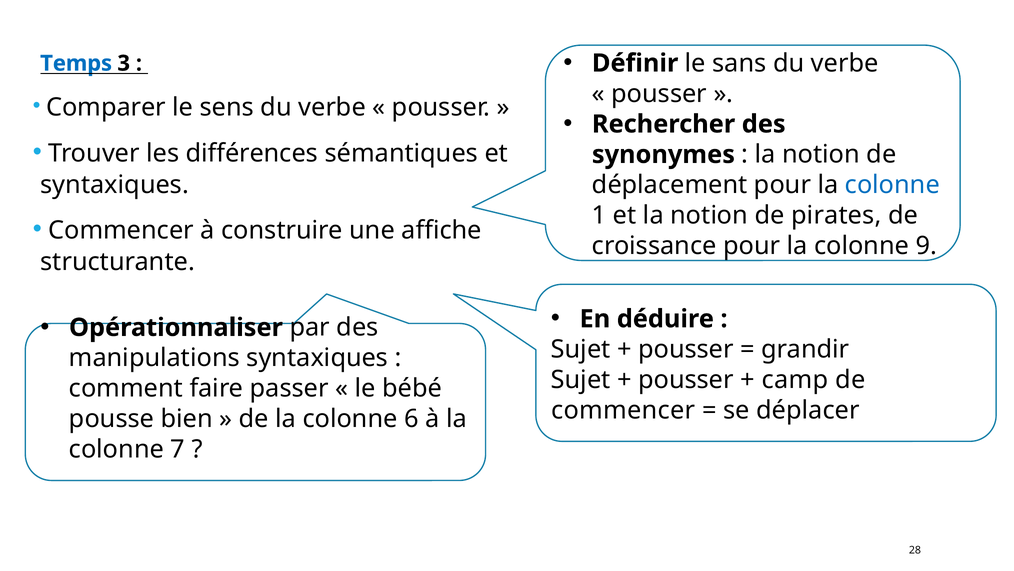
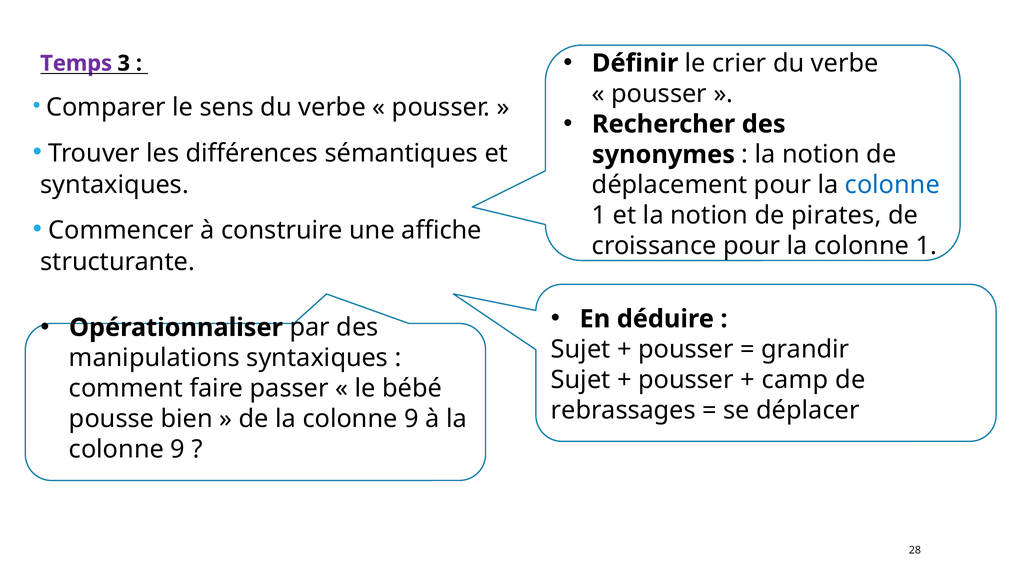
sans: sans -> crier
Temps colour: blue -> purple
9 at (926, 246): 9 -> 1
commencer at (623, 410): commencer -> rebrassages
de la colonne 6: 6 -> 9
7 at (178, 449): 7 -> 9
